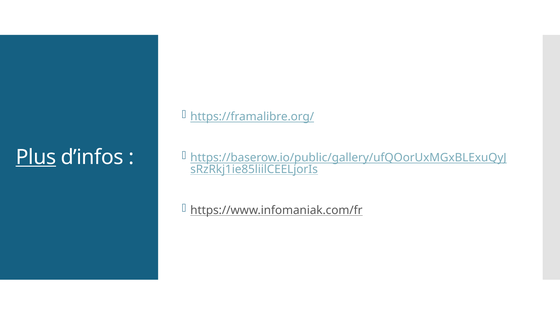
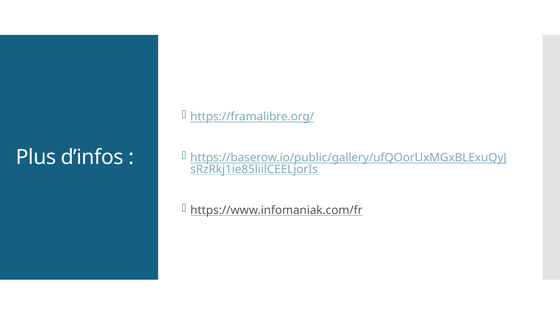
Plus underline: present -> none
